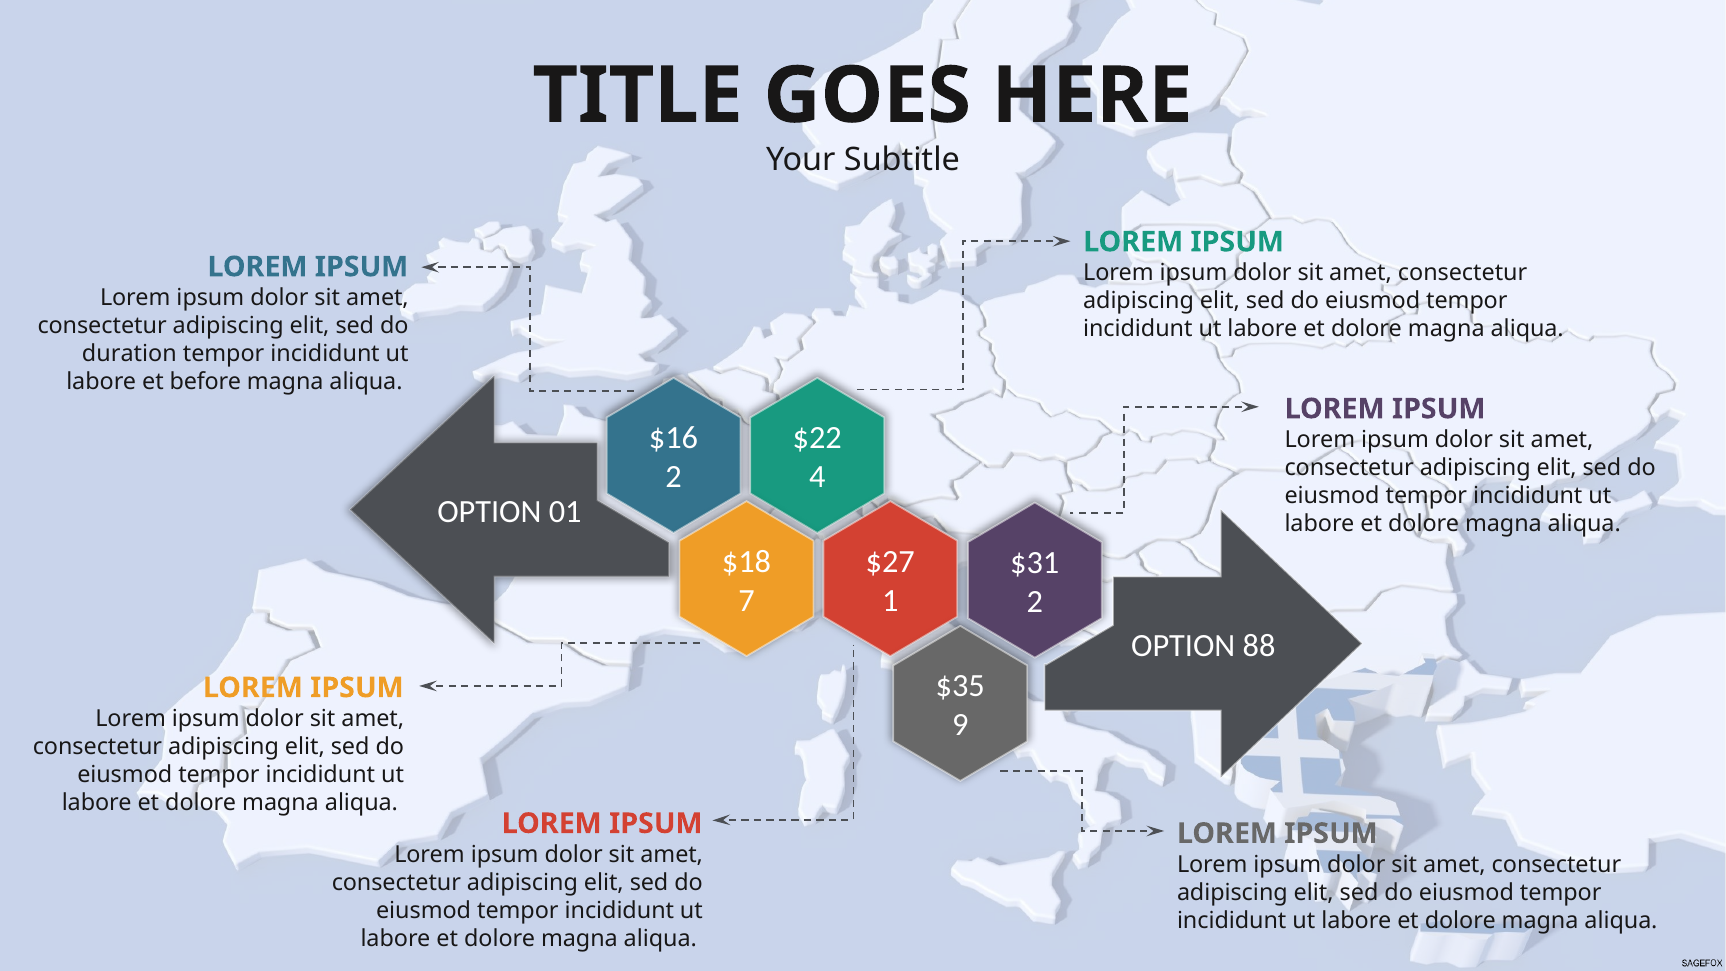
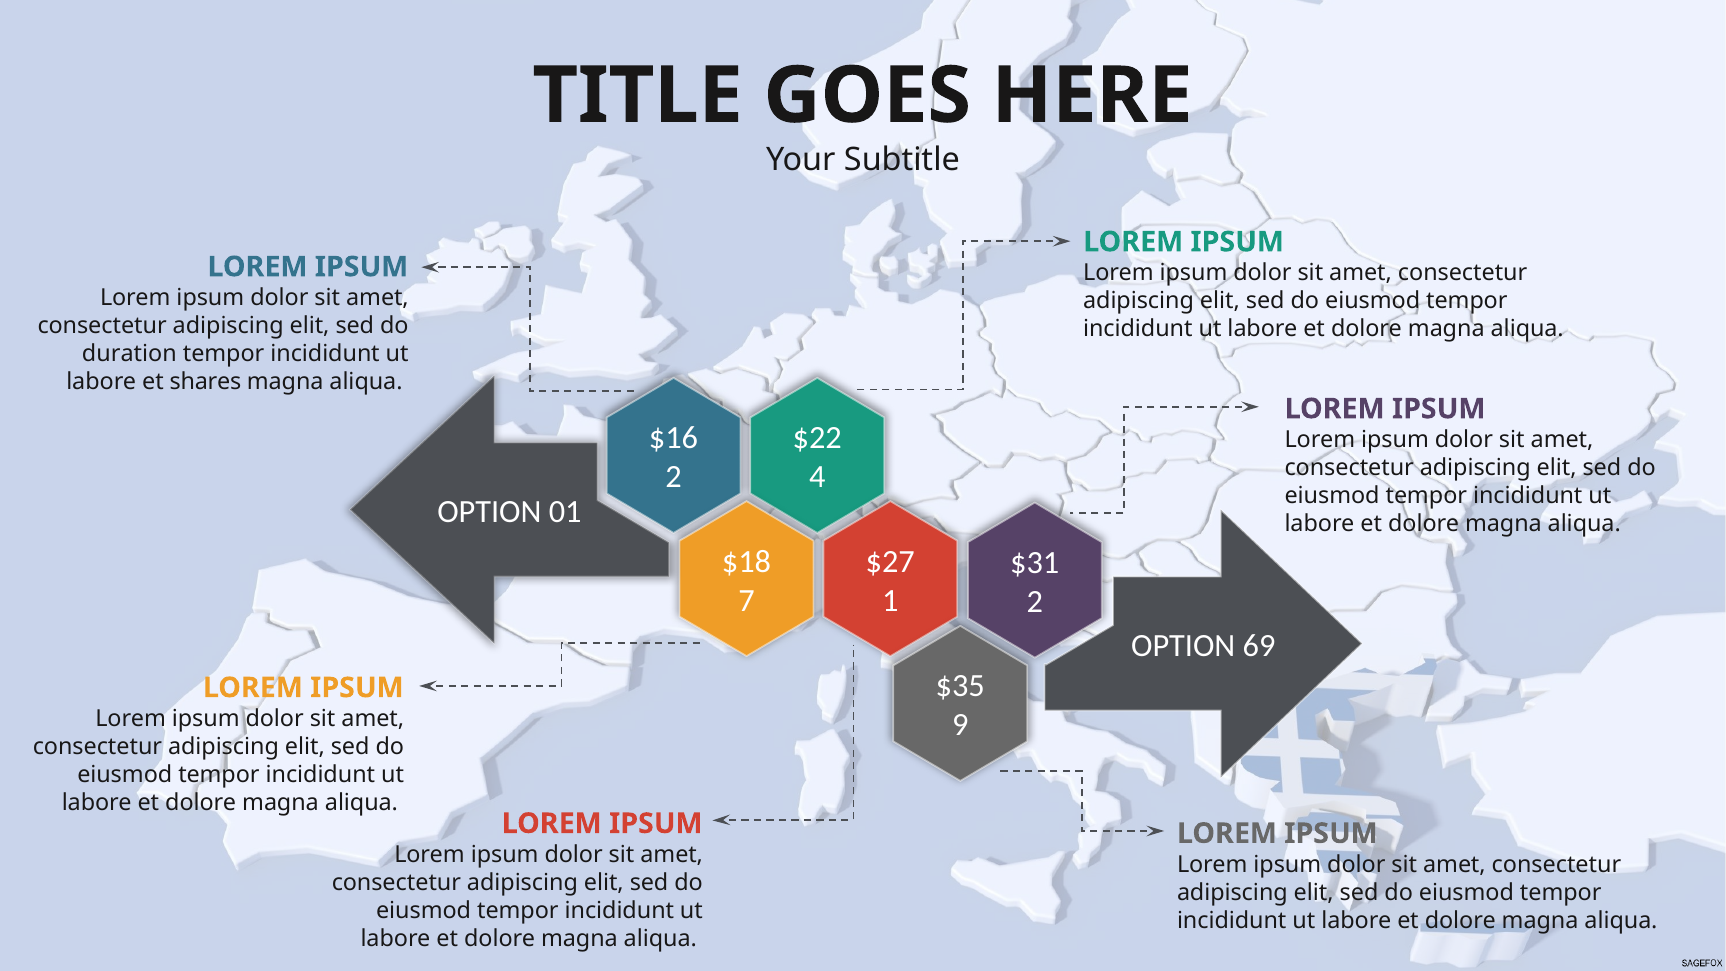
before: before -> shares
88: 88 -> 69
